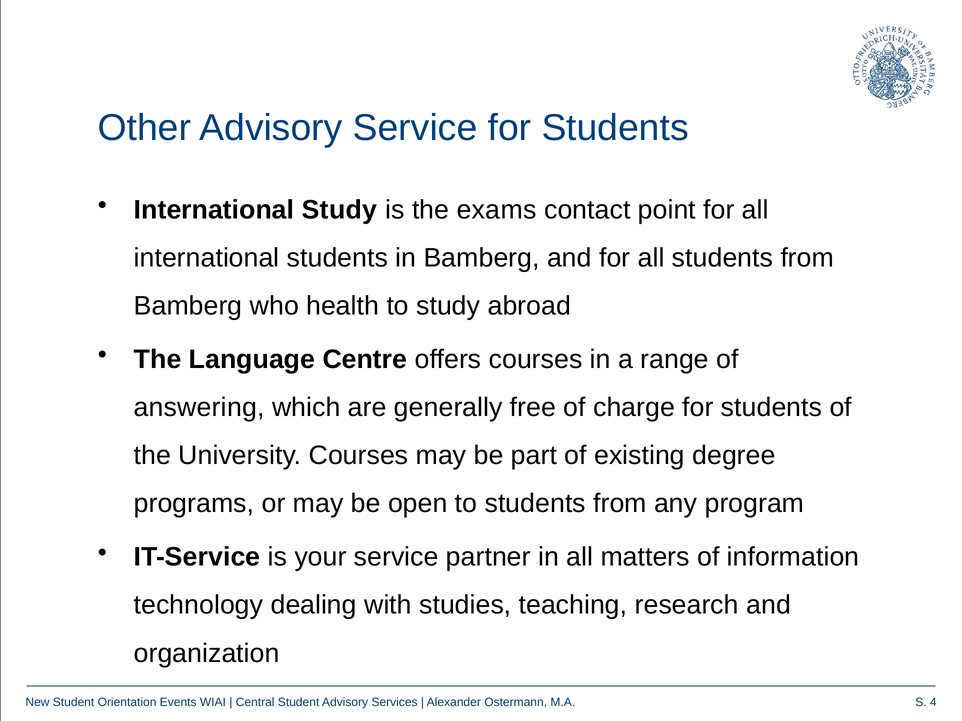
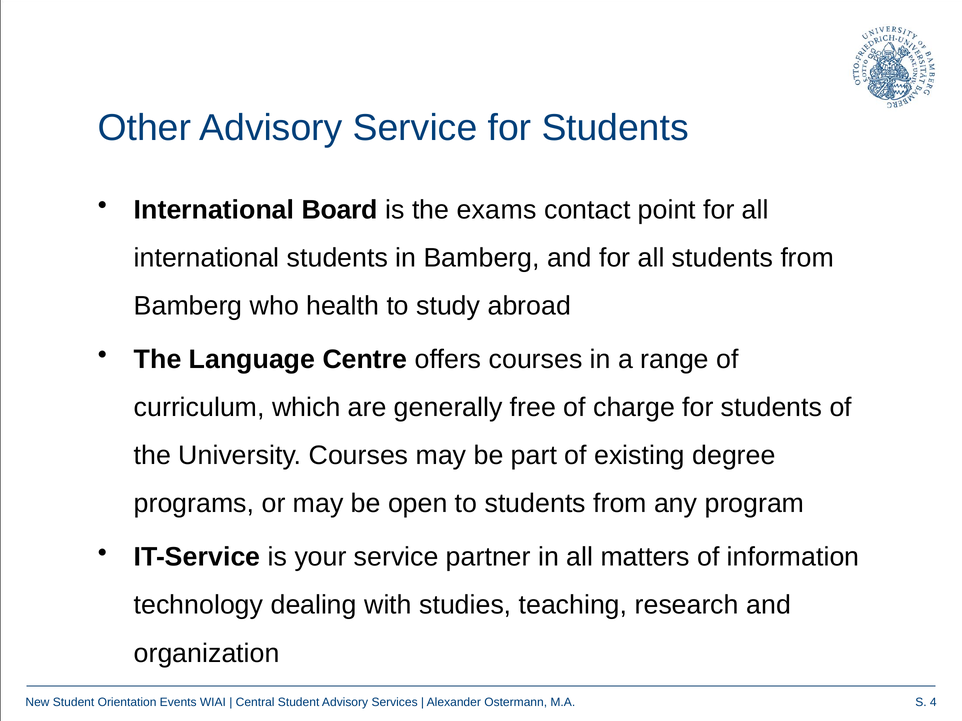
International Study: Study -> Board
answering: answering -> curriculum
